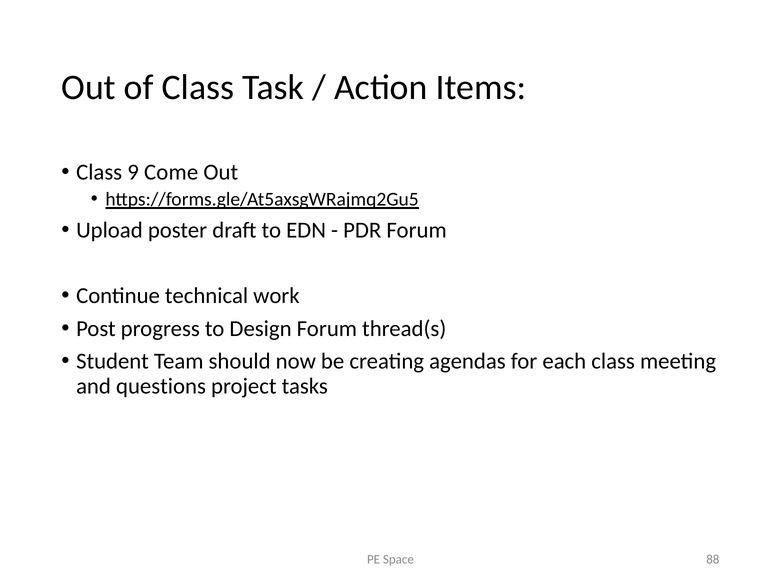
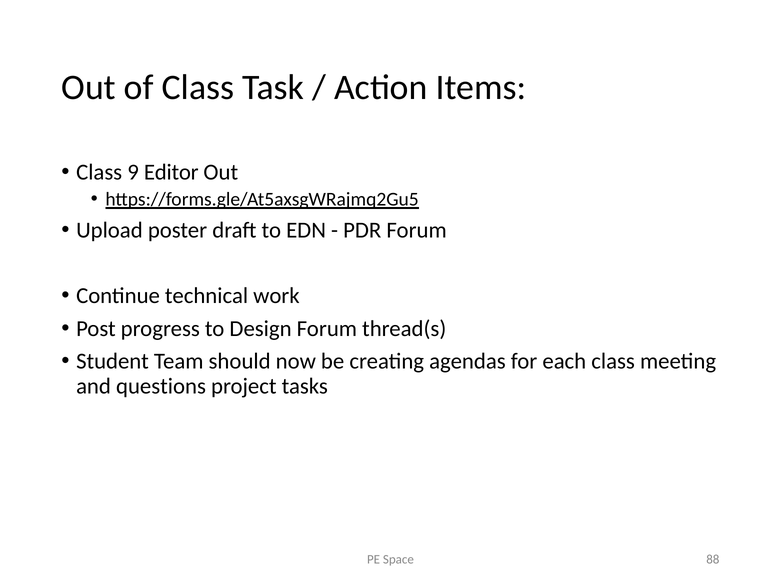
Come: Come -> Editor
